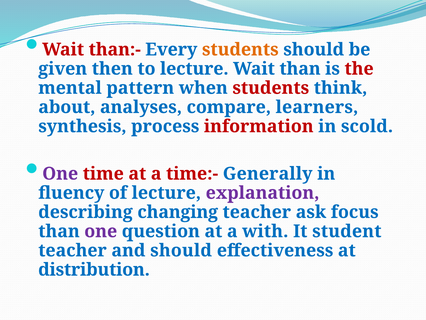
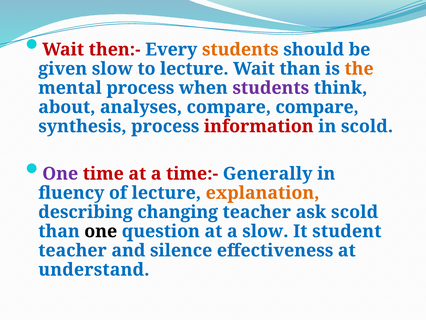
than:-: than:- -> then:-
given then: then -> slow
the colour: red -> orange
mental pattern: pattern -> process
students at (271, 88) colour: red -> purple
compare learners: learners -> compare
explanation colour: purple -> orange
ask focus: focus -> scold
one at (101, 231) colour: purple -> black
a with: with -> slow
and should: should -> silence
distribution: distribution -> understand
